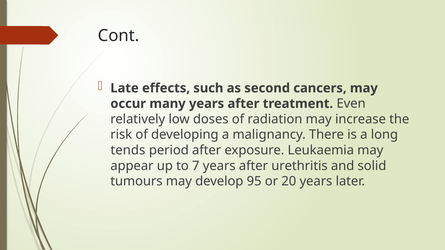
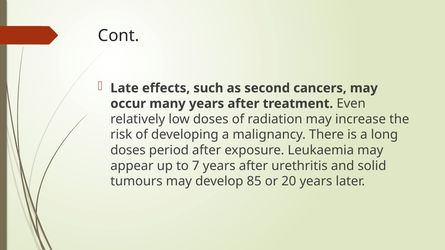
tends at (128, 150): tends -> doses
95: 95 -> 85
